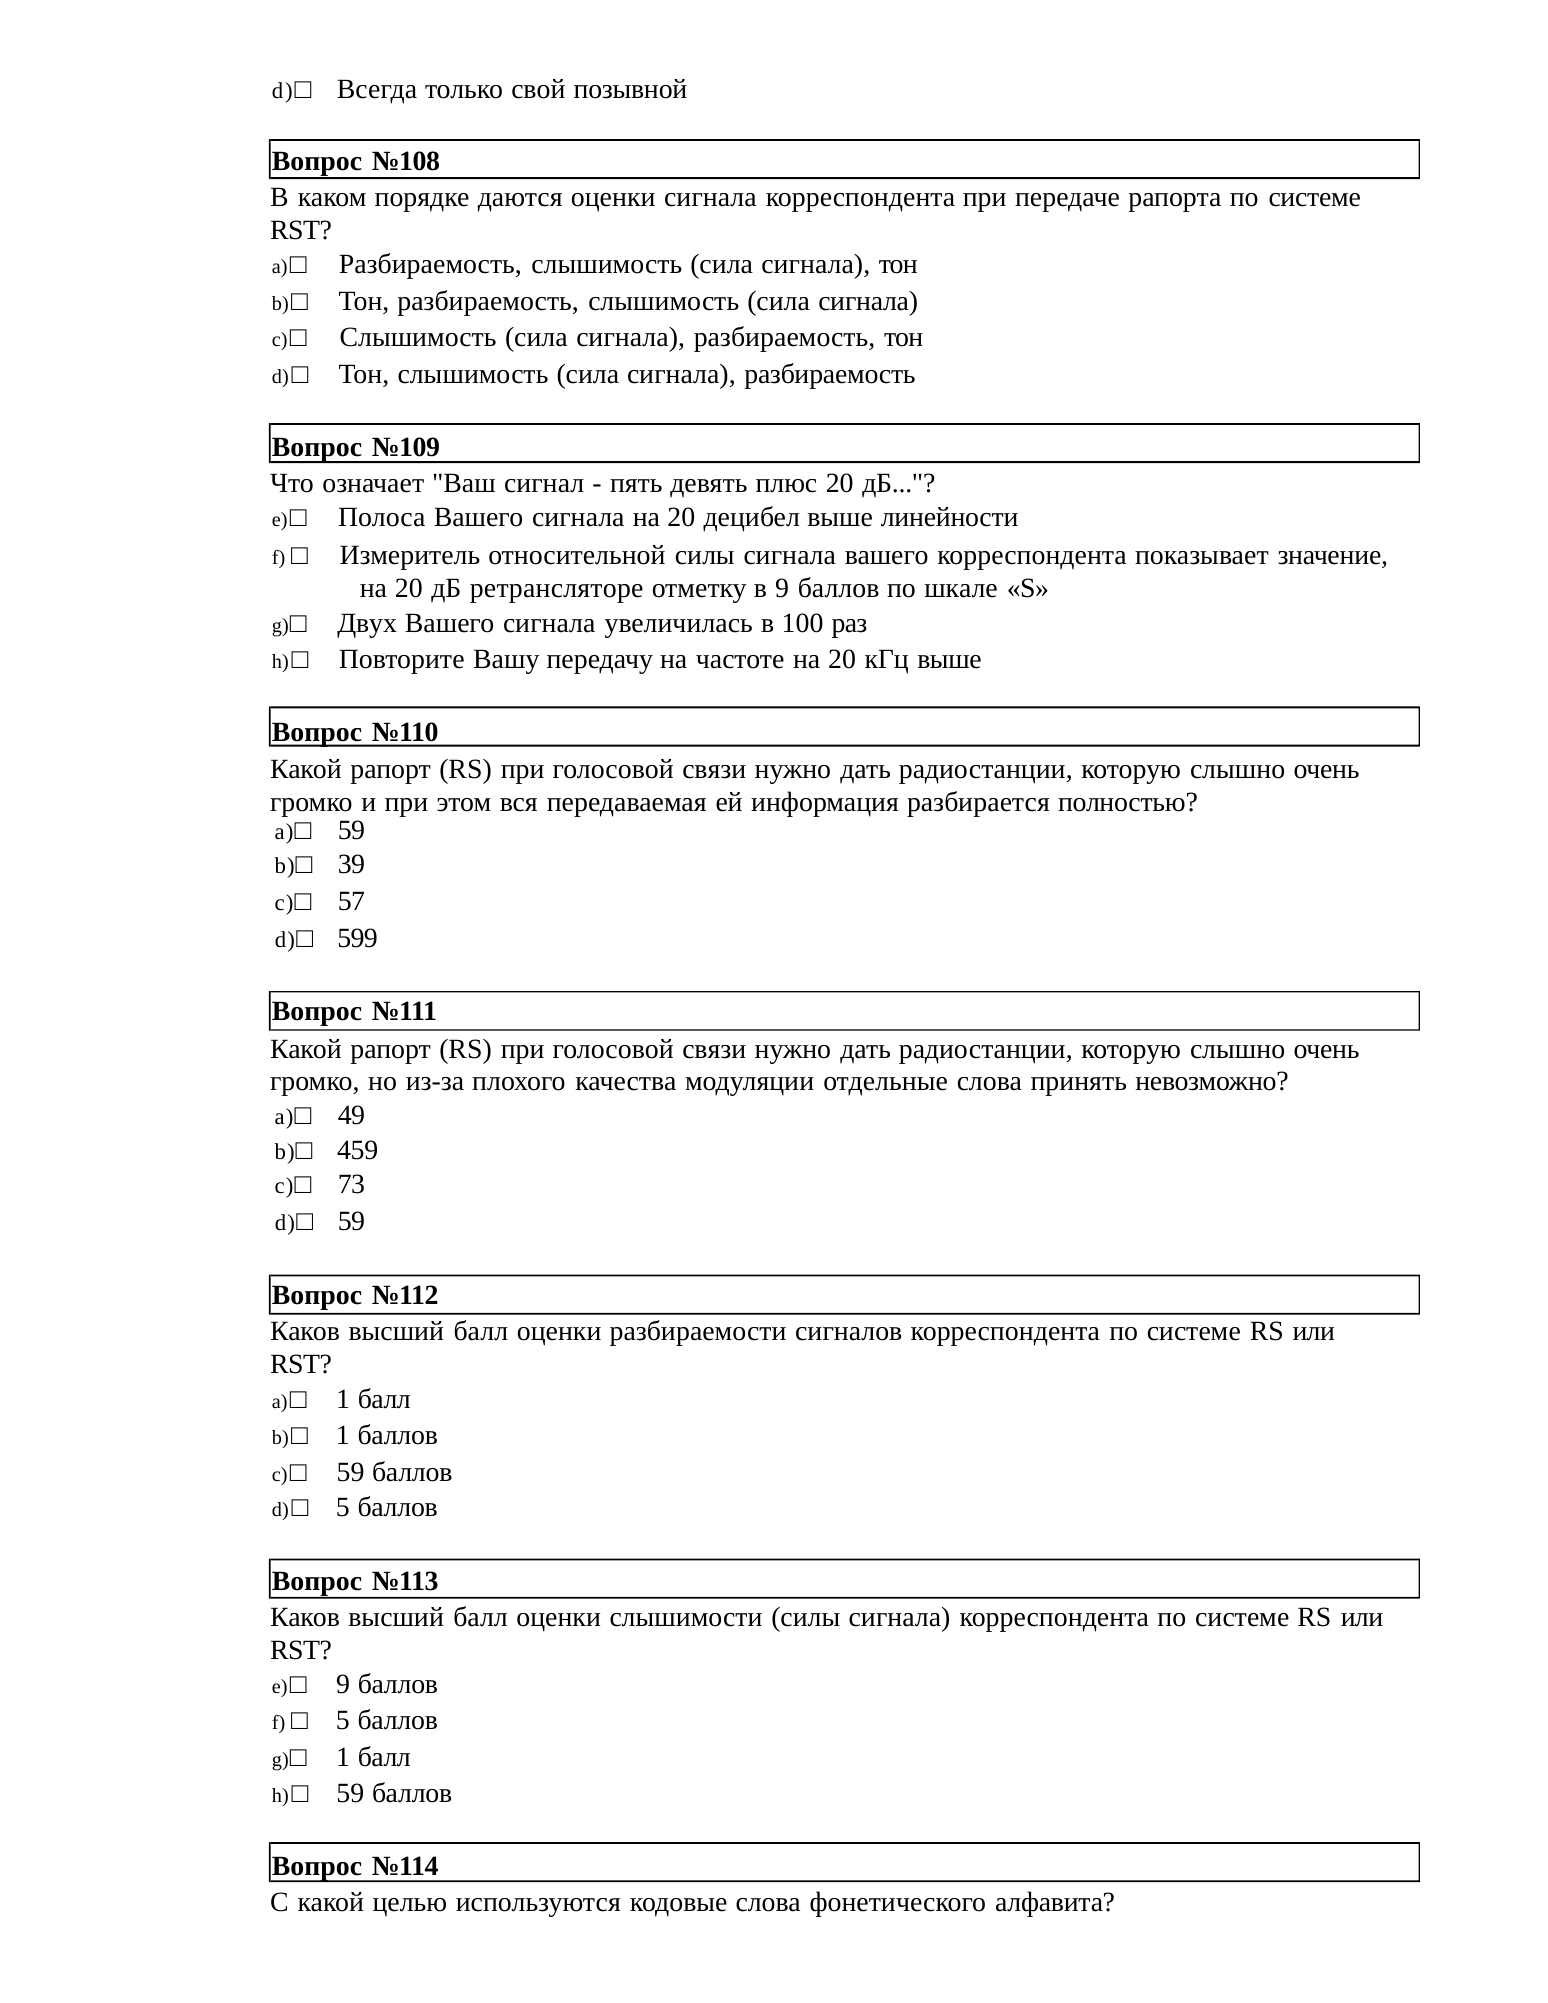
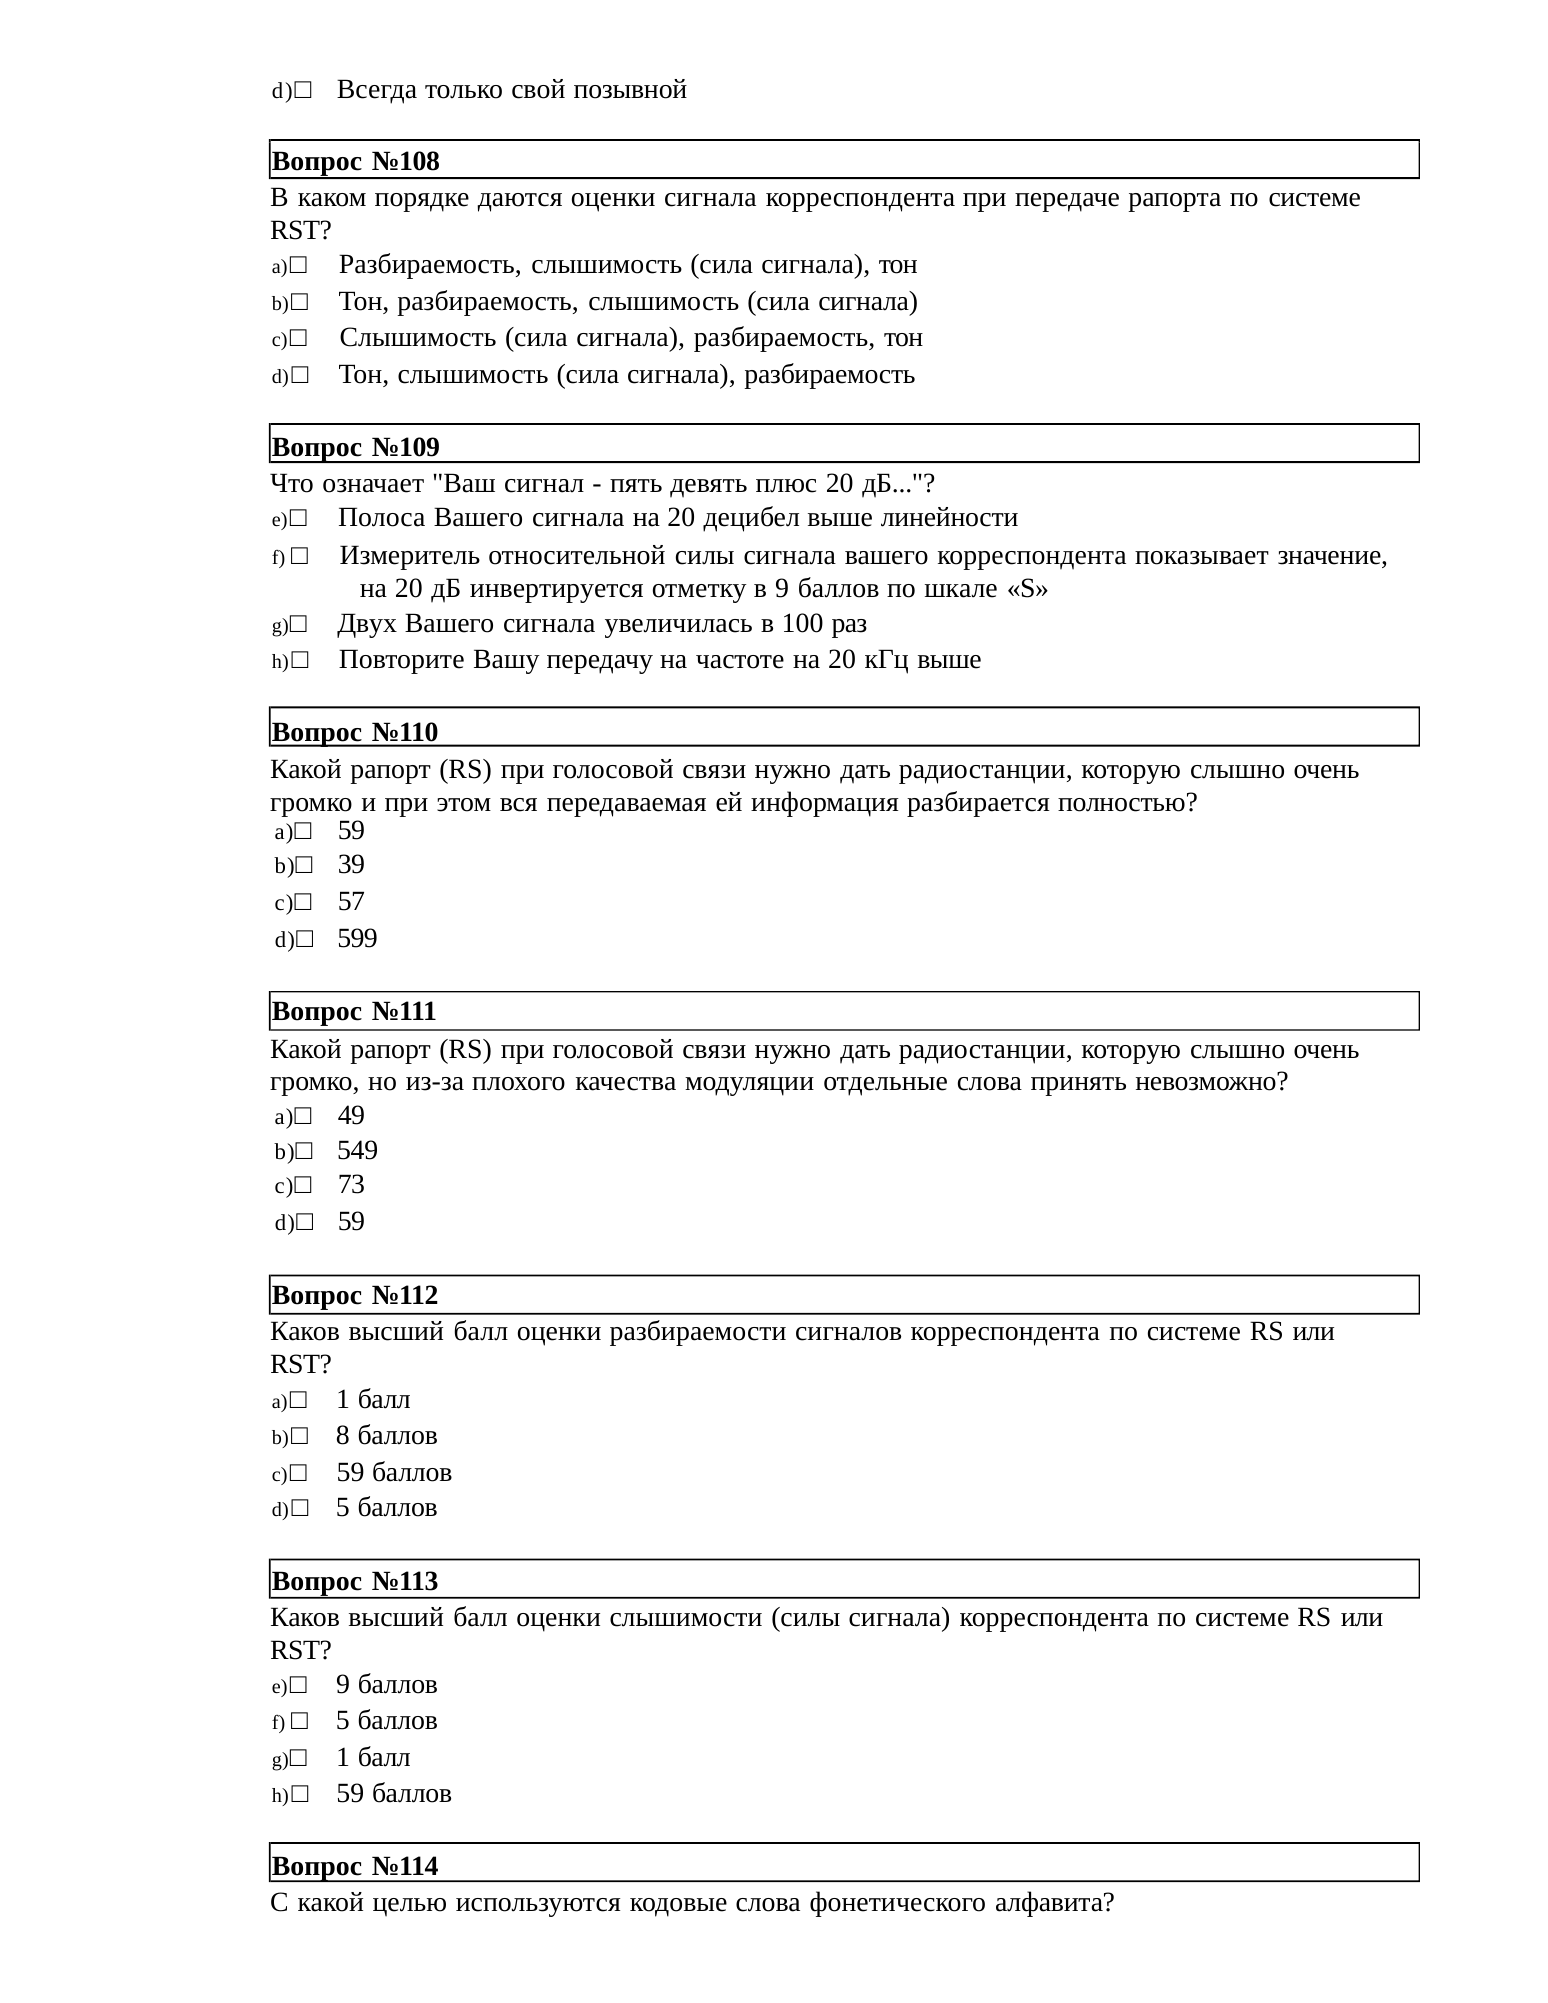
ретрансляторе: ретрансляторе -> инвертируется
459: 459 -> 549
1 at (343, 1436): 1 -> 8
